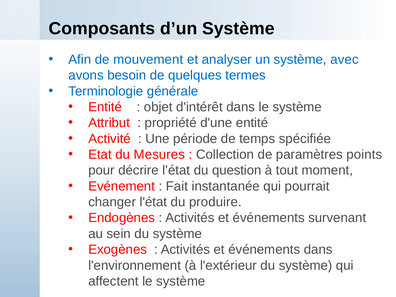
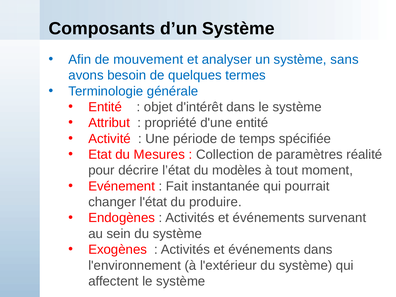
avec: avec -> sans
points: points -> réalité
question: question -> modèles
